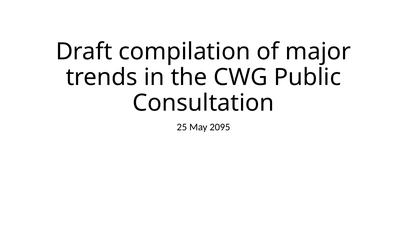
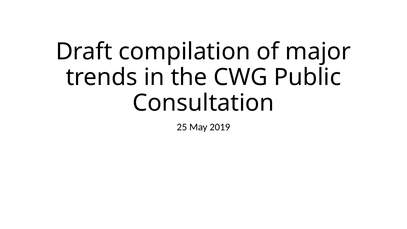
2095: 2095 -> 2019
